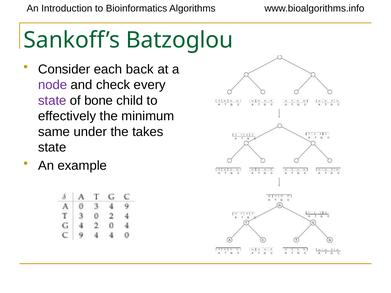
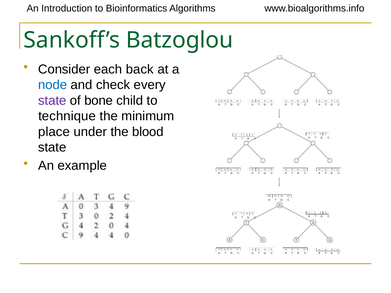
node colour: purple -> blue
effectively: effectively -> technique
same: same -> place
takes: takes -> blood
